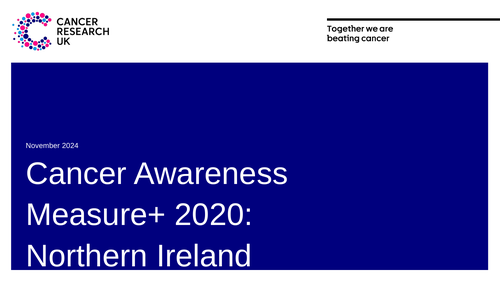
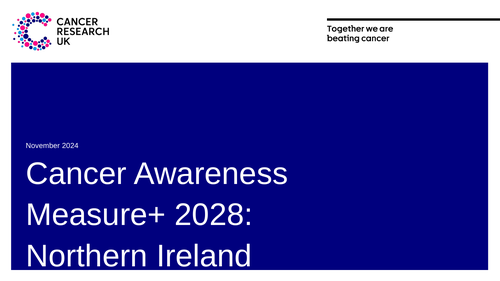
2020: 2020 -> 2028
